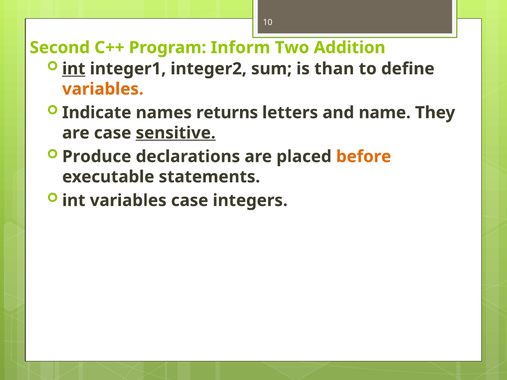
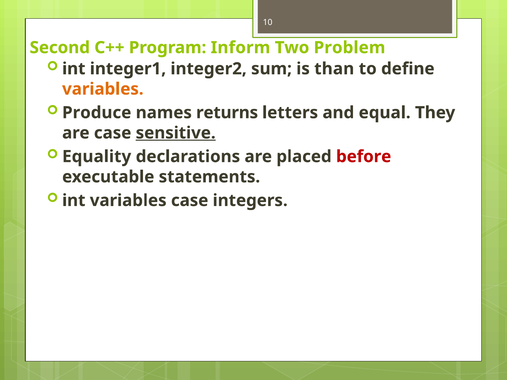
Addition: Addition -> Problem
int at (74, 69) underline: present -> none
Indicate: Indicate -> Produce
name: name -> equal
Produce: Produce -> Equality
before colour: orange -> red
